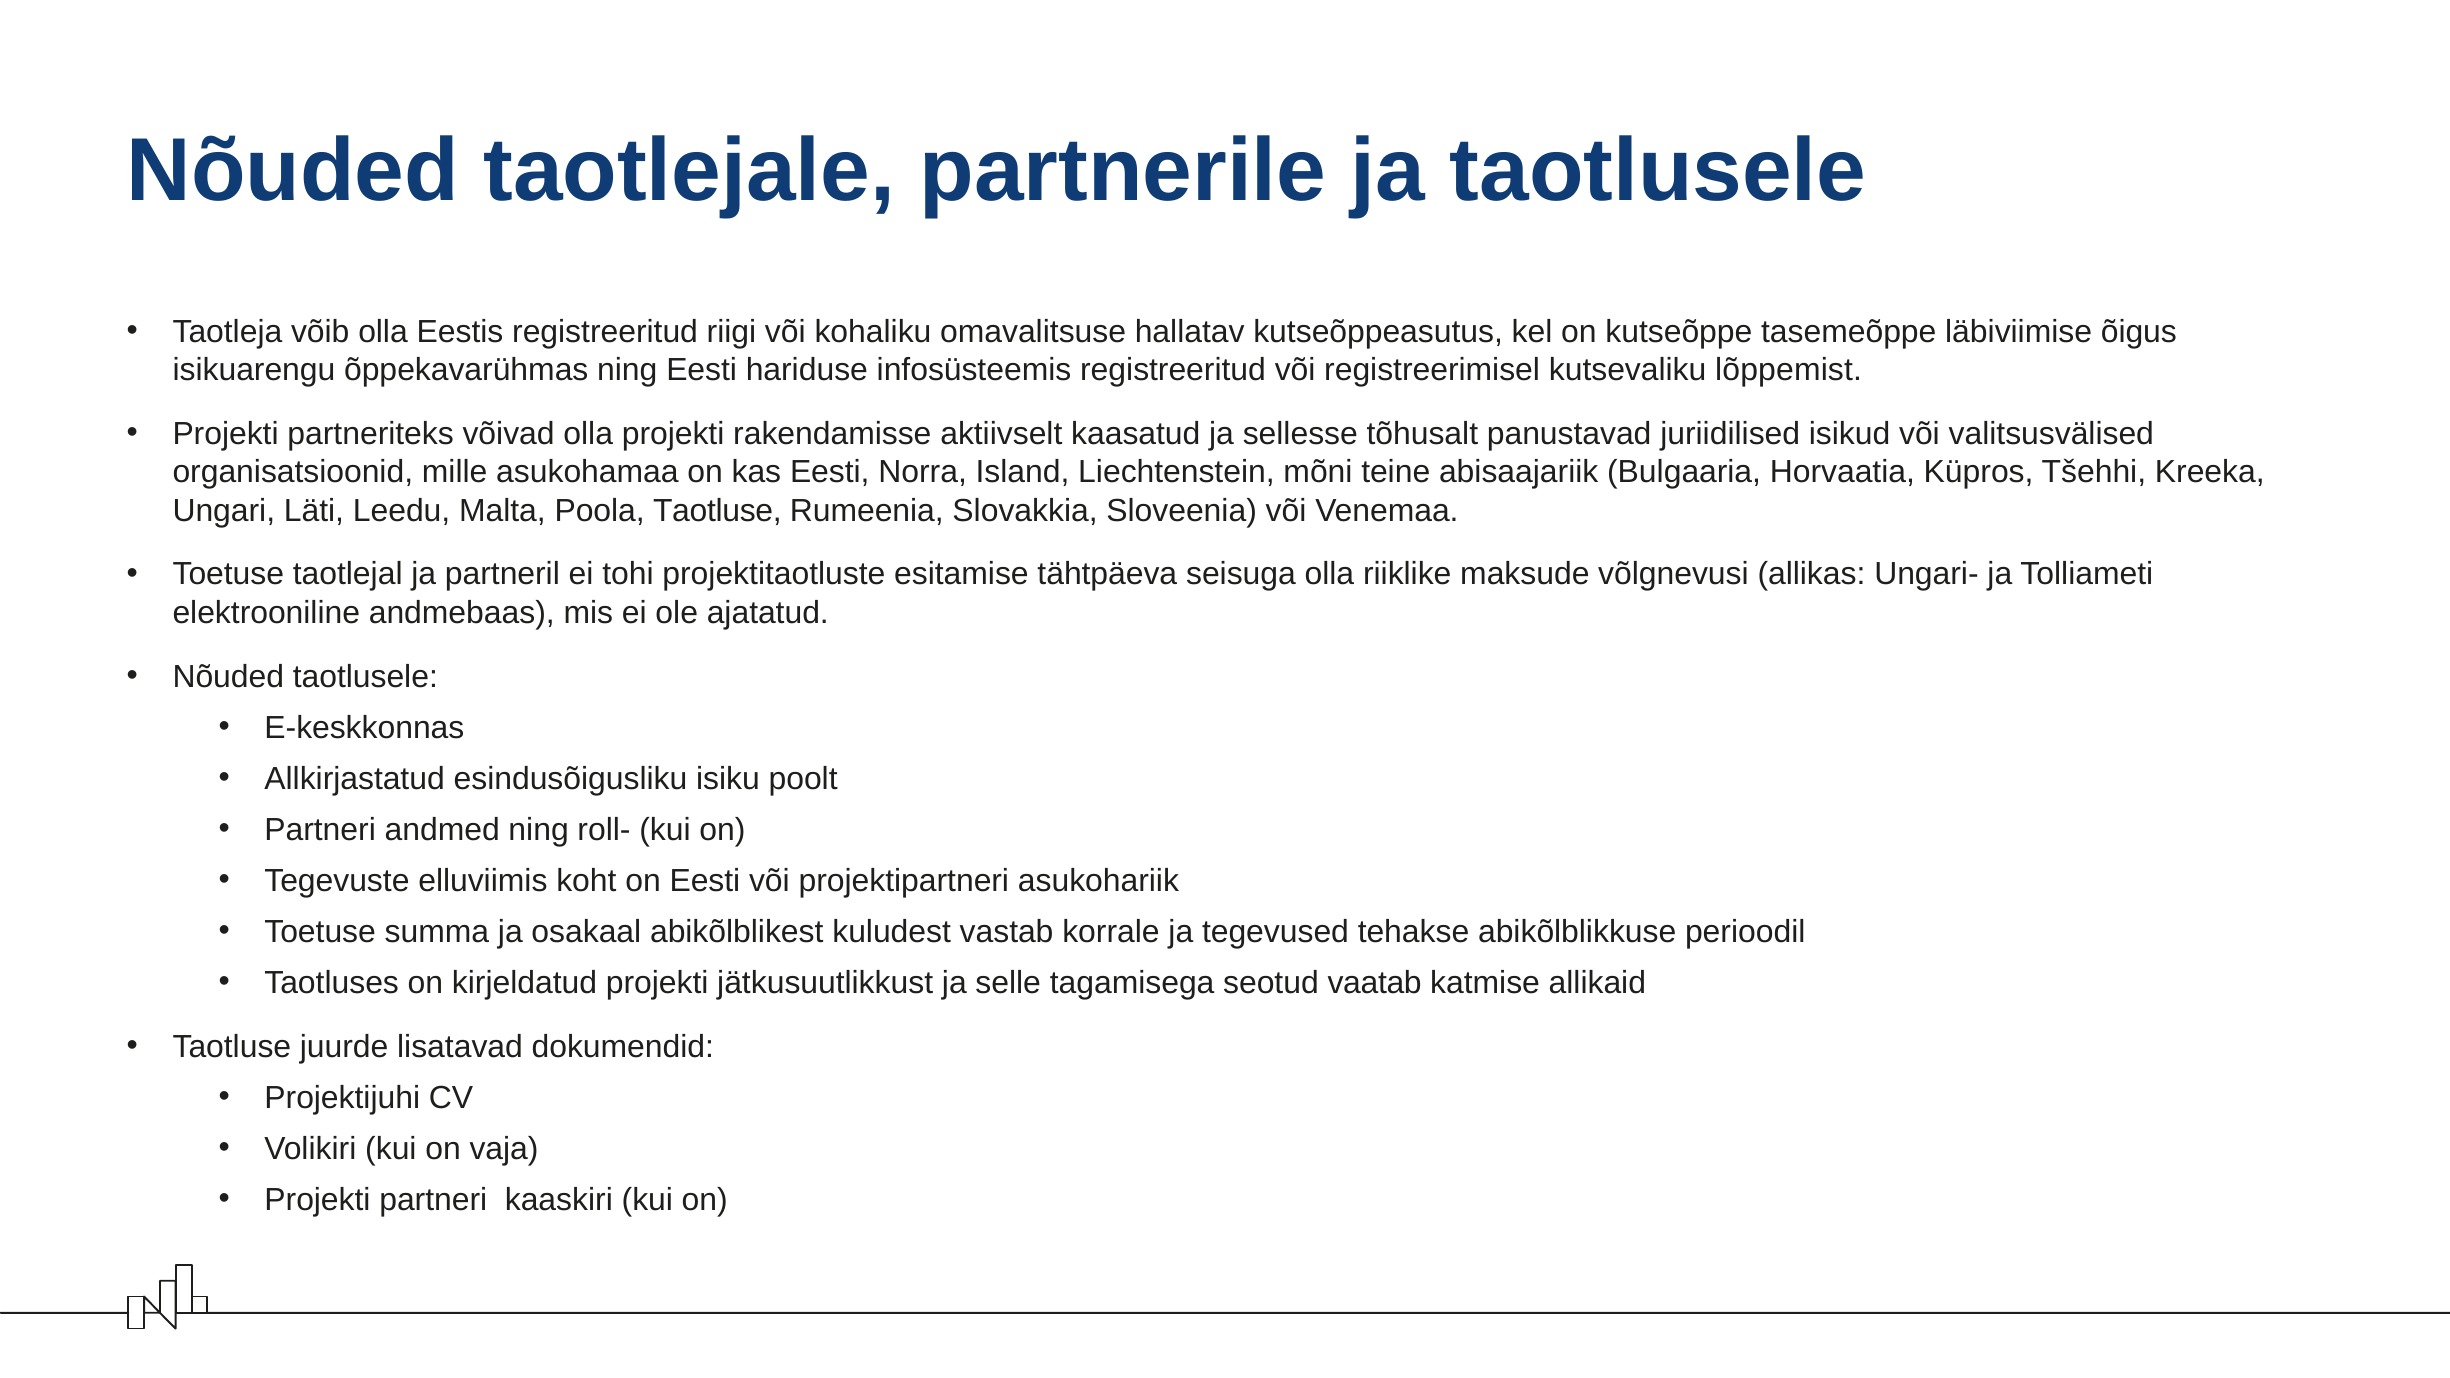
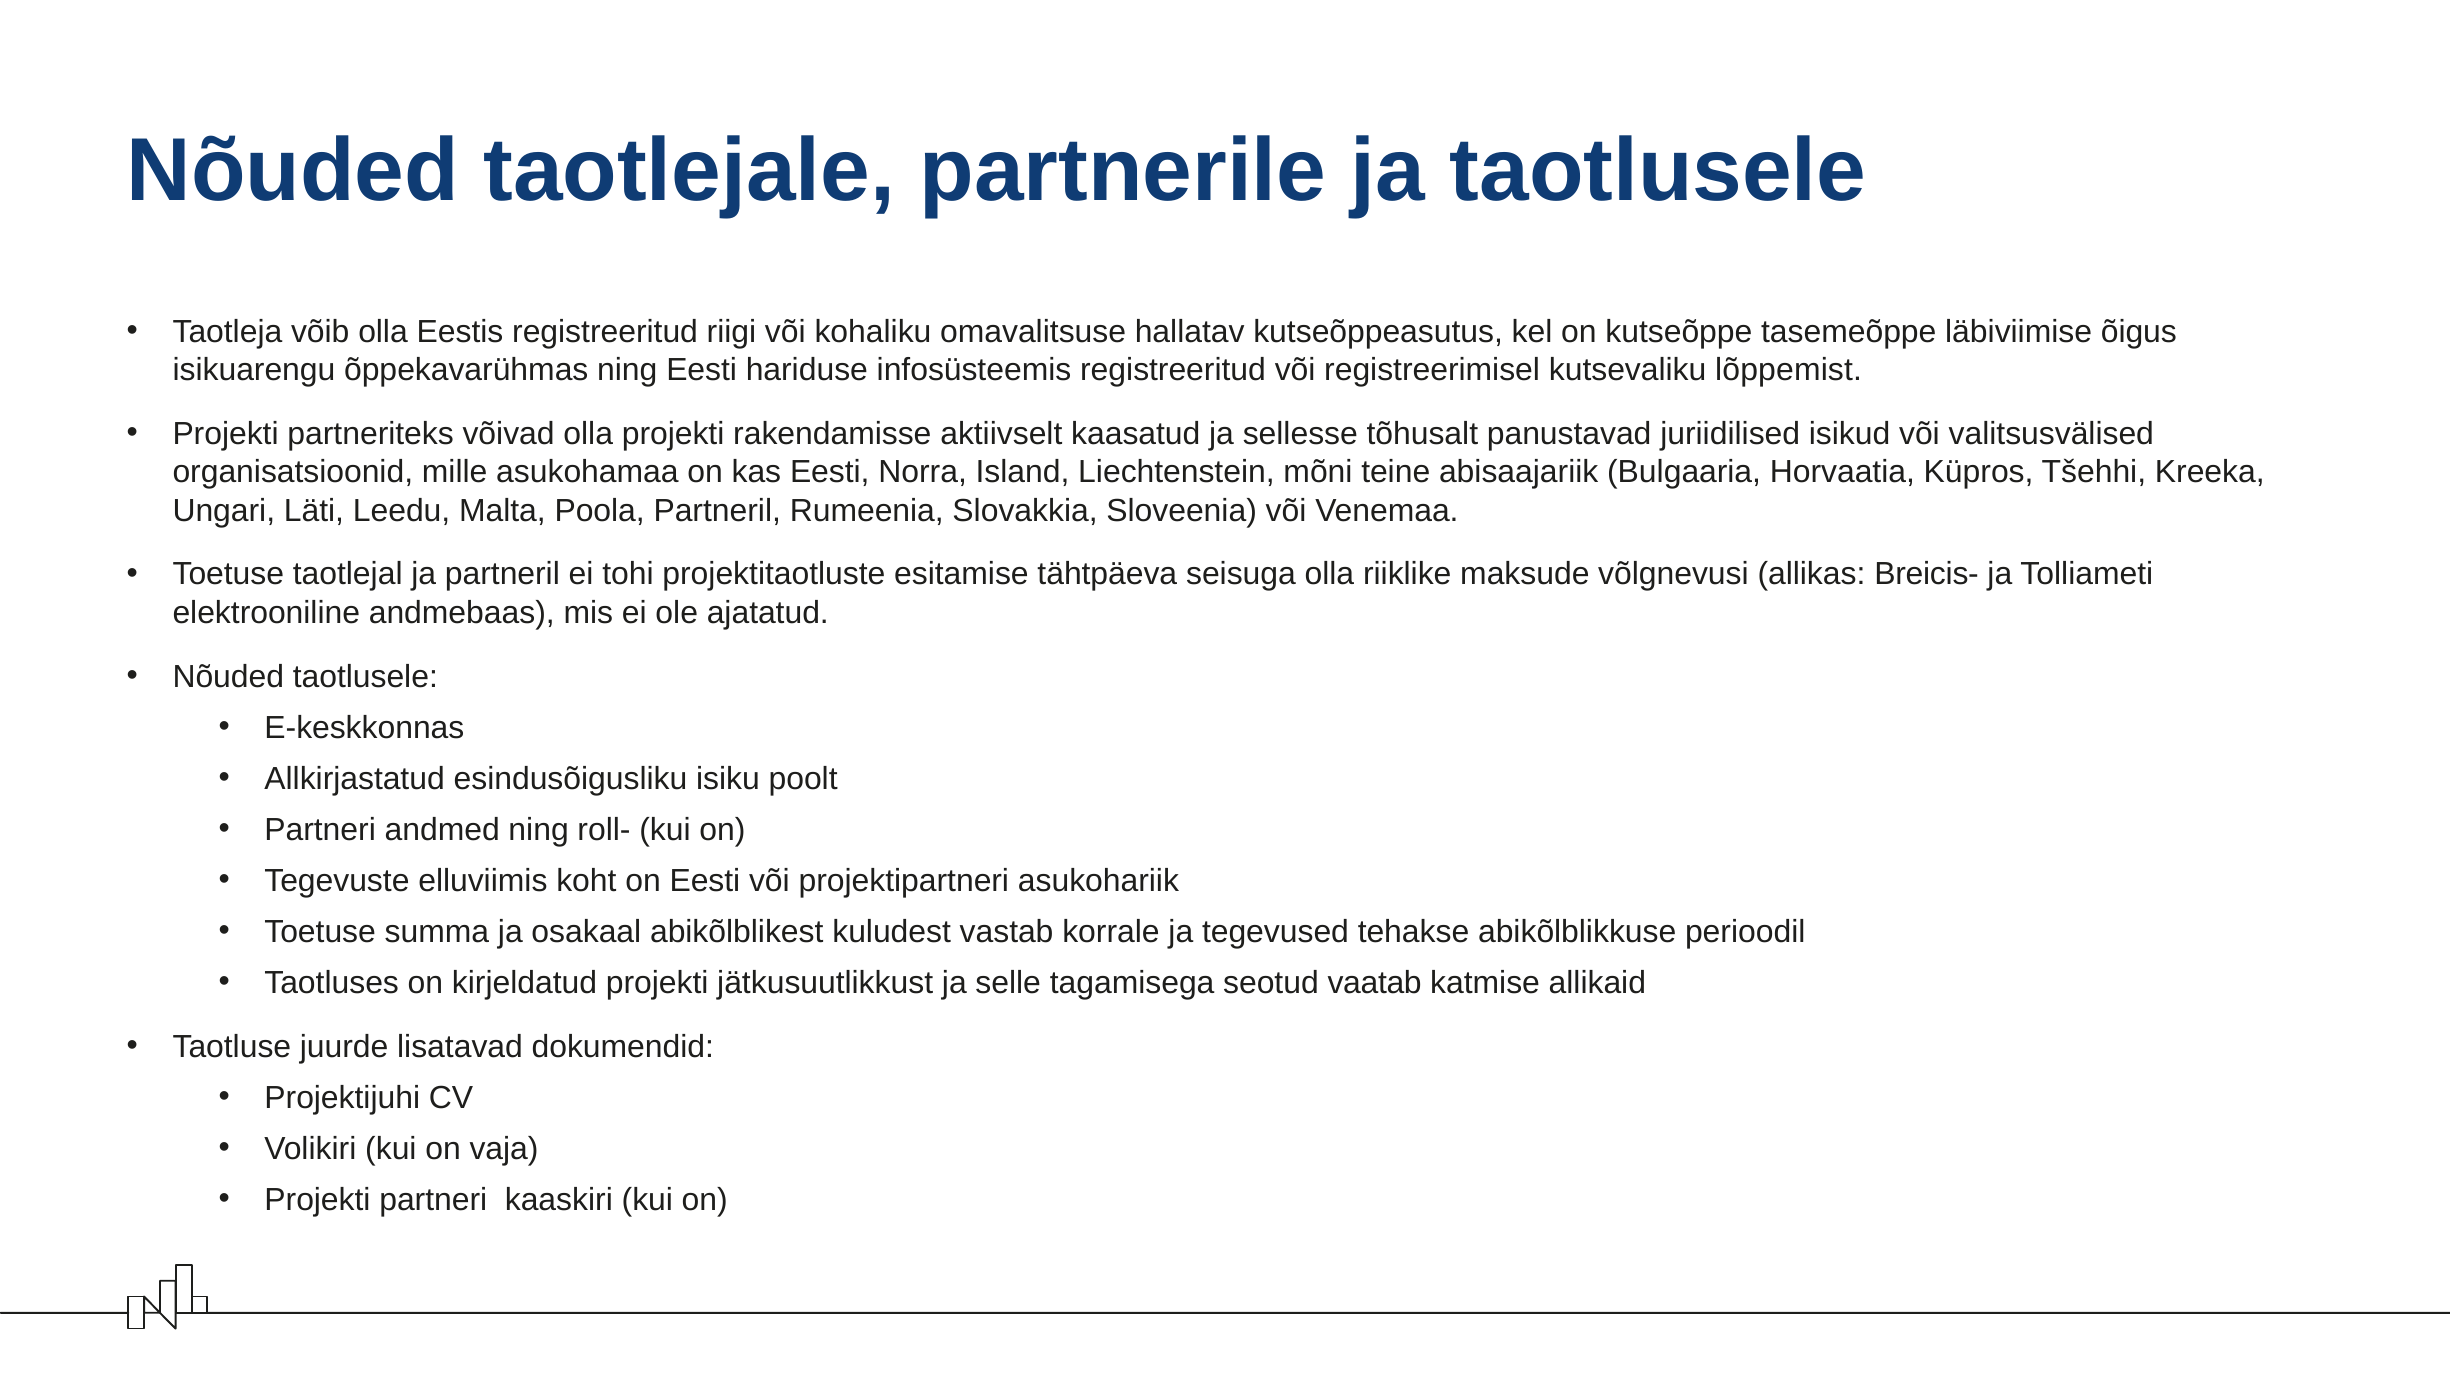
Poola Taotluse: Taotluse -> Partneril
Ungari-: Ungari- -> Breicis-
